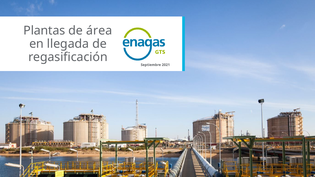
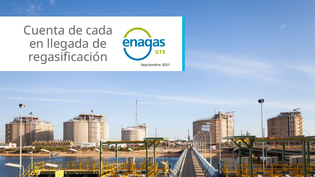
Plantas: Plantas -> Cuenta
área: área -> cada
